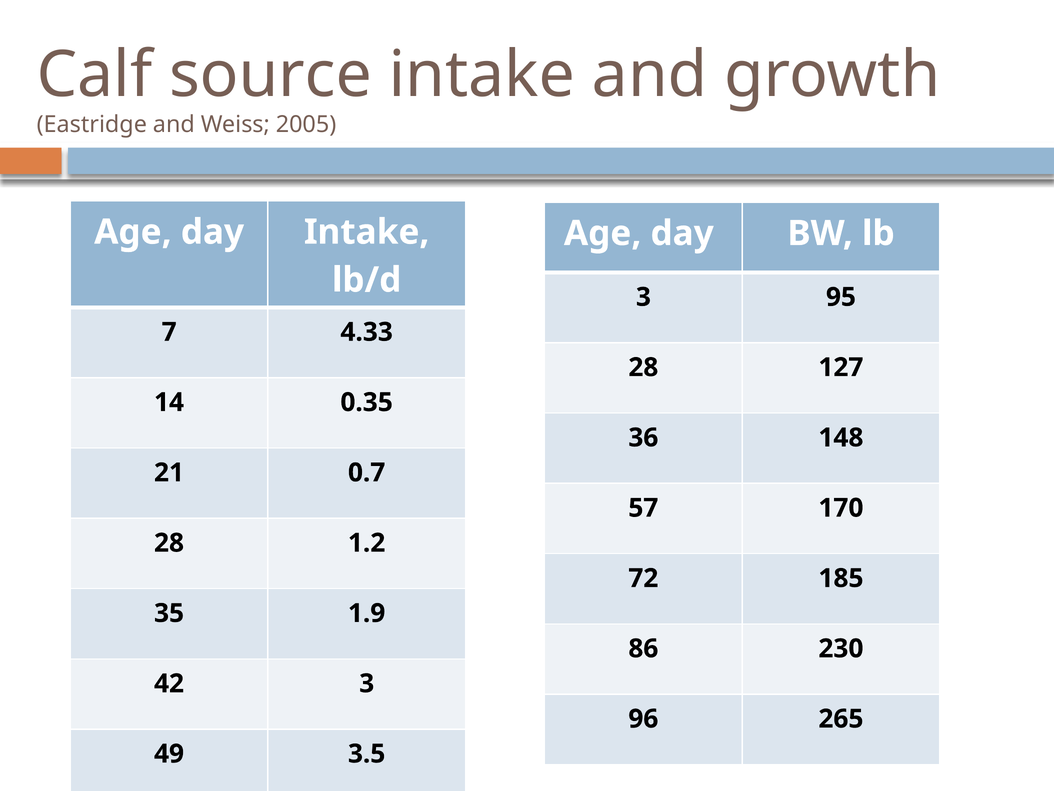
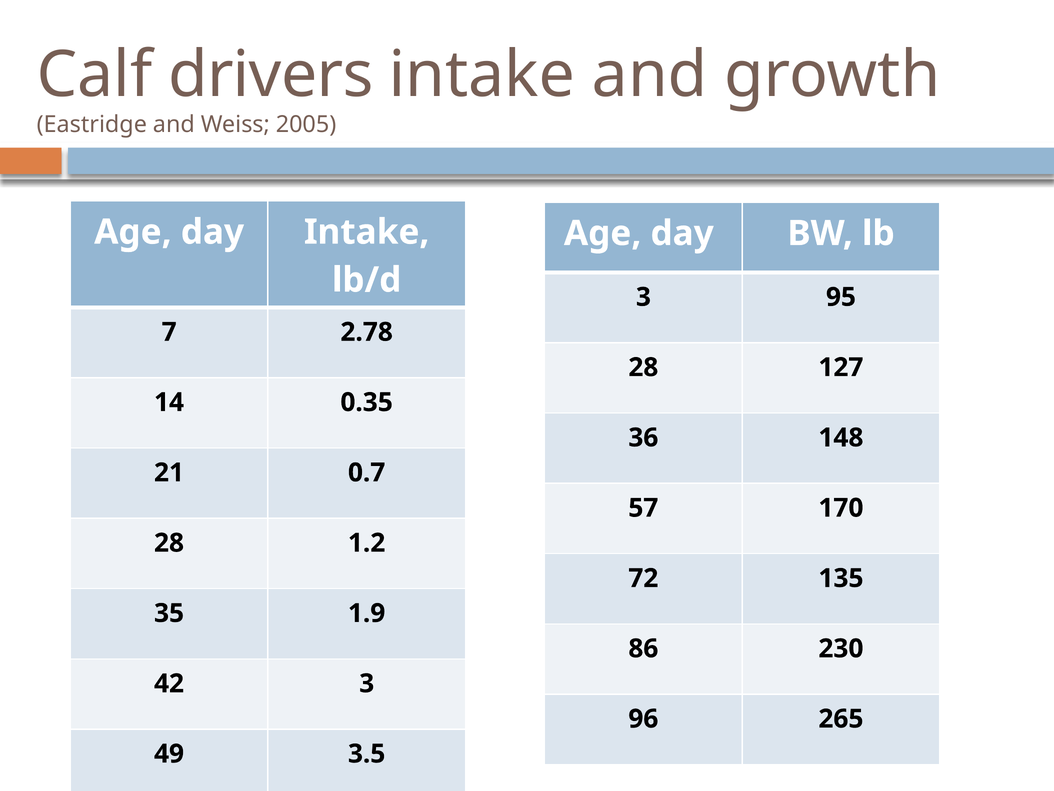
source: source -> drivers
4.33: 4.33 -> 2.78
185: 185 -> 135
